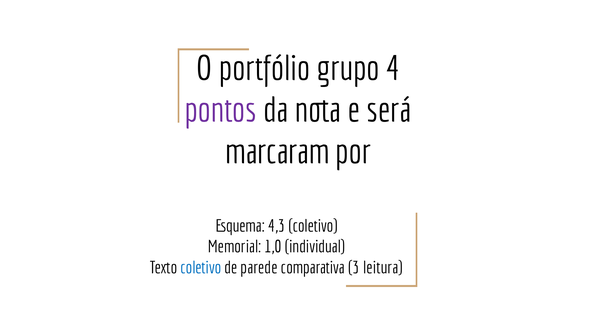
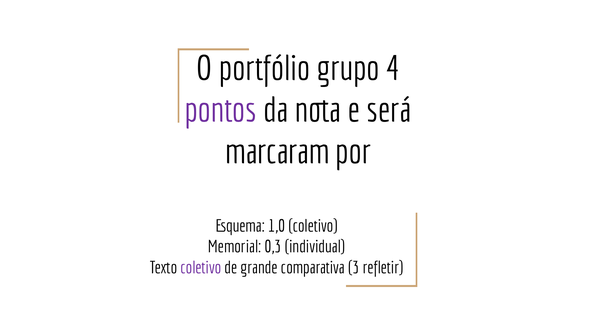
4,3: 4,3 -> 1,0
1,0: 1,0 -> 0,3
coletivo at (201, 268) colour: blue -> purple
parede: parede -> grande
leitura: leitura -> refletir
